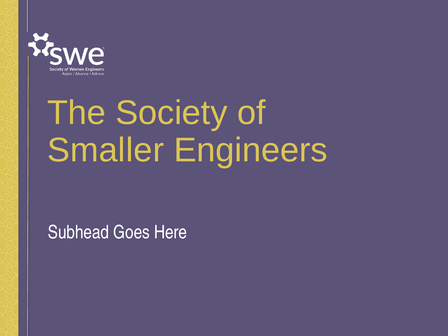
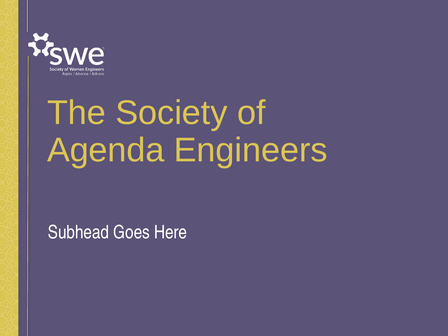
Smaller: Smaller -> Agenda
